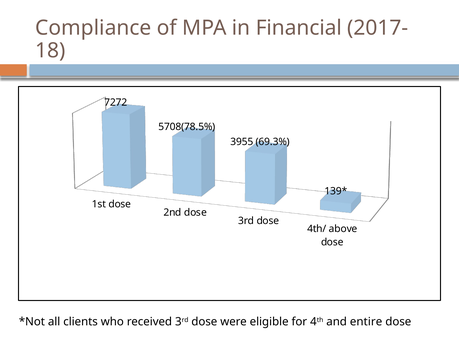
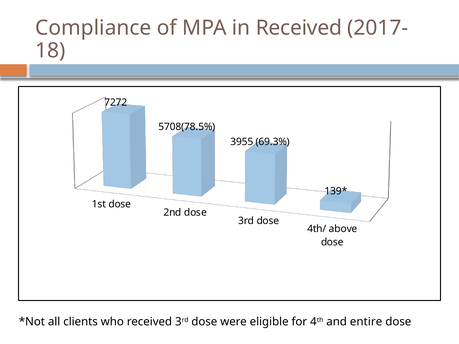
in Financial: Financial -> Received
